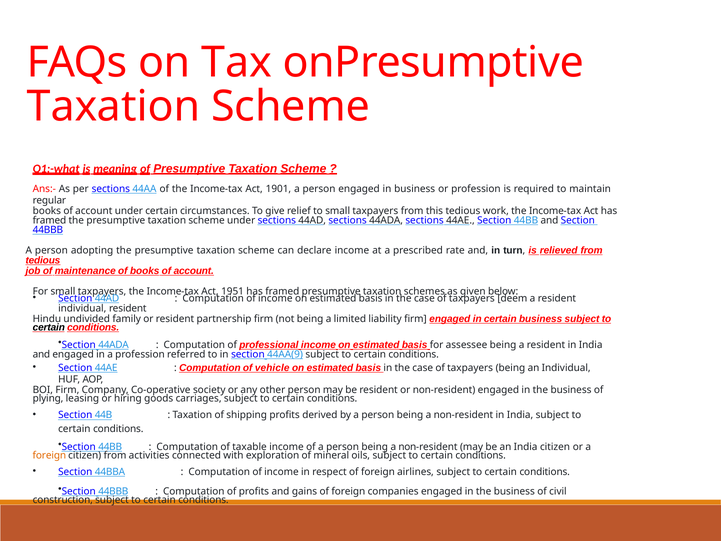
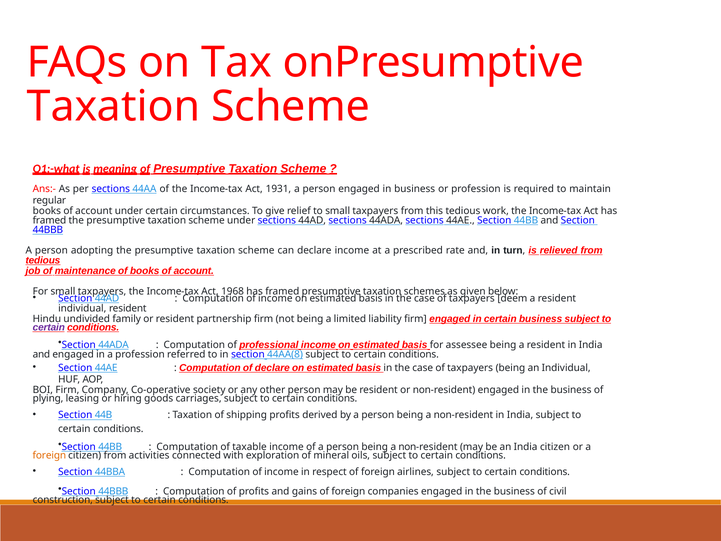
1901: 1901 -> 1931
1951: 1951 -> 1968
certain at (49, 327) colour: black -> purple
44AA(9: 44AA(9 -> 44AA(8
of vehicle: vehicle -> declare
